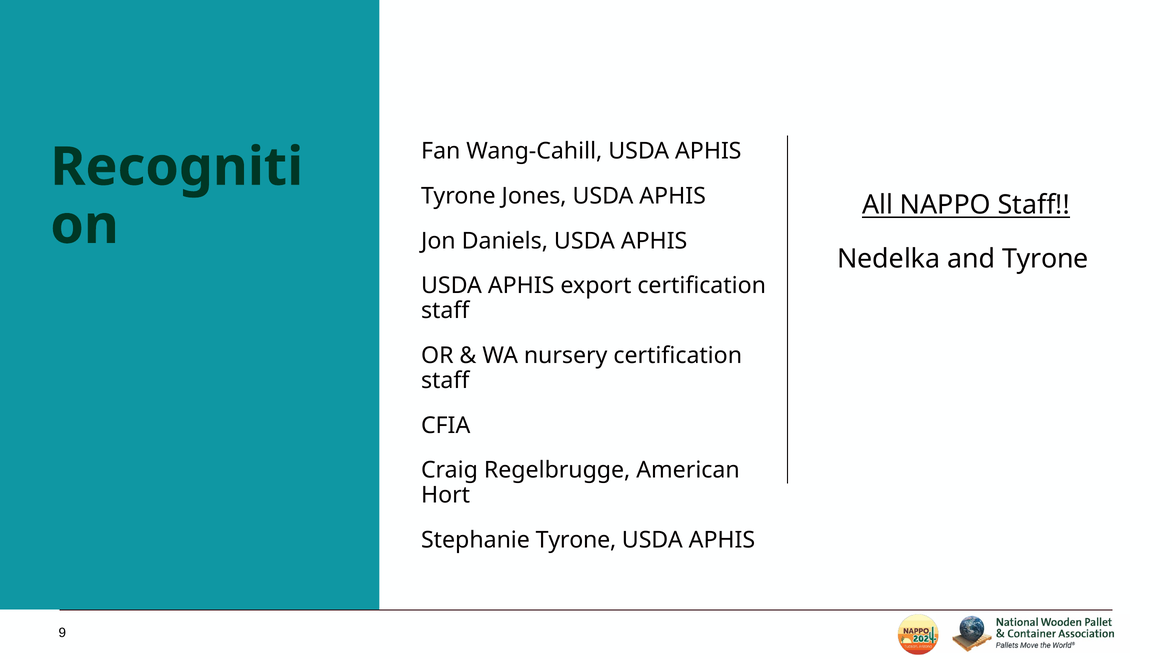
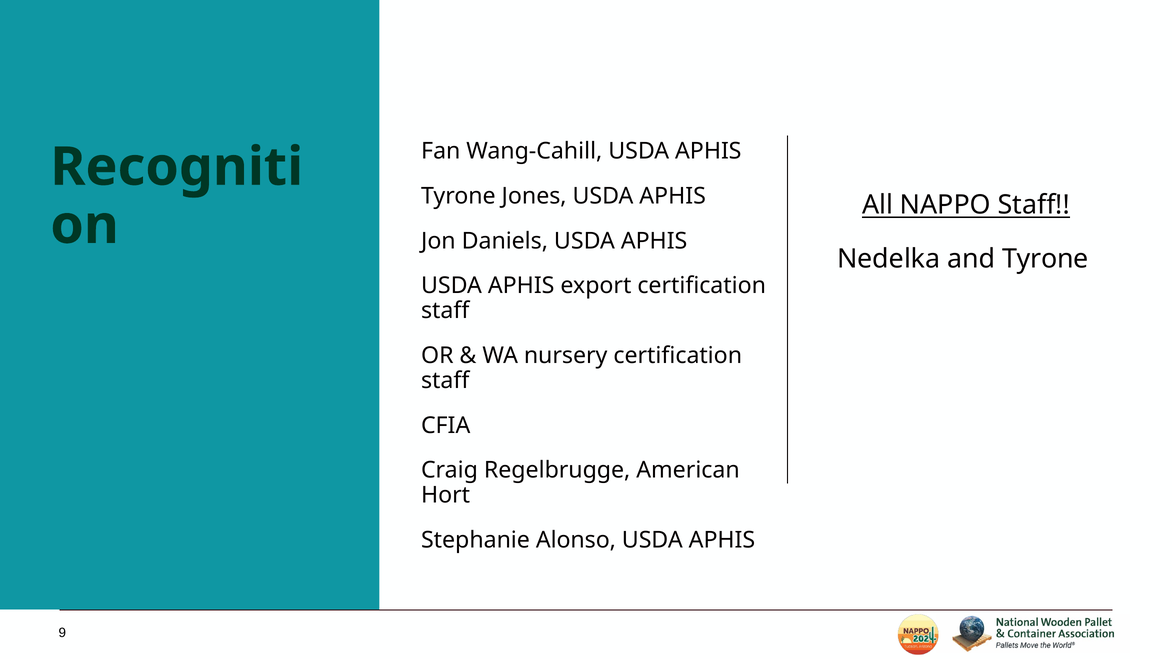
Stephanie Tyrone: Tyrone -> Alonso
